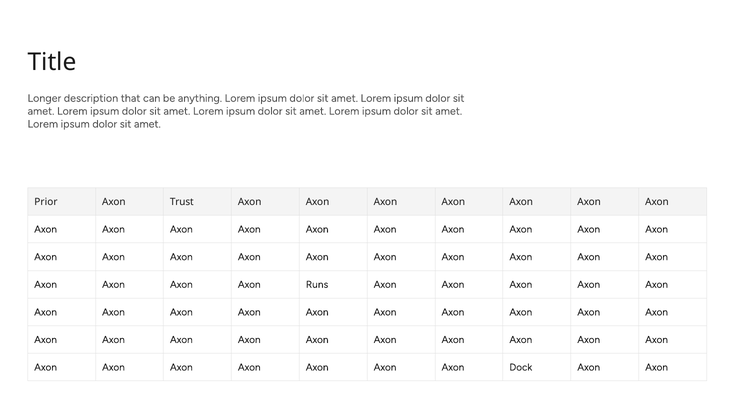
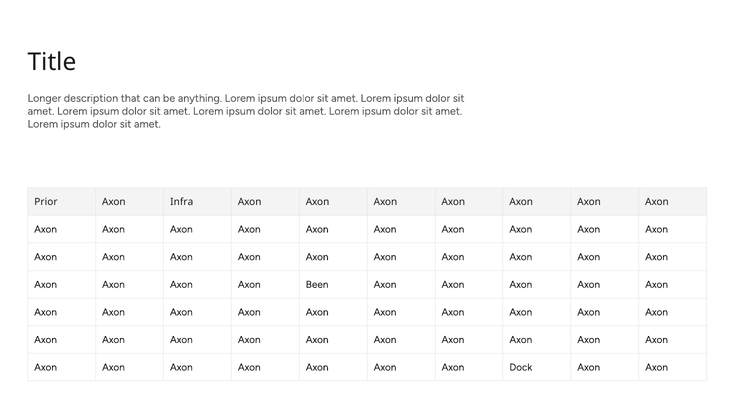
Trust: Trust -> Infra
Runs: Runs -> Been
